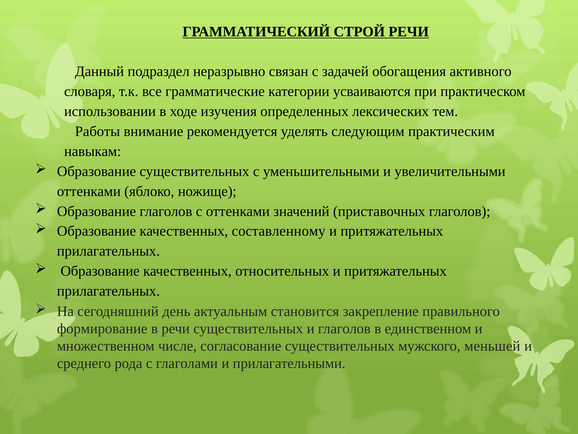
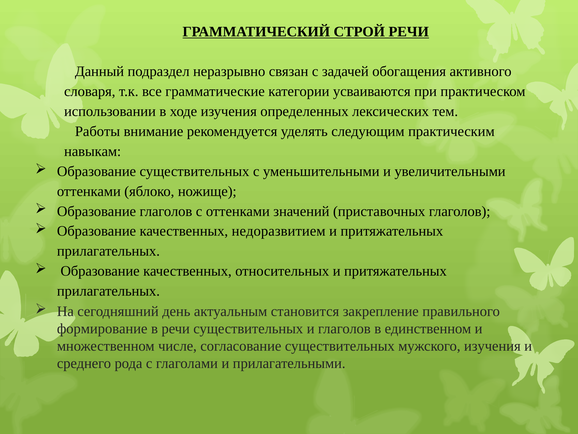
составленному: составленному -> недоразвитием
мужского меньшей: меньшей -> изучения
